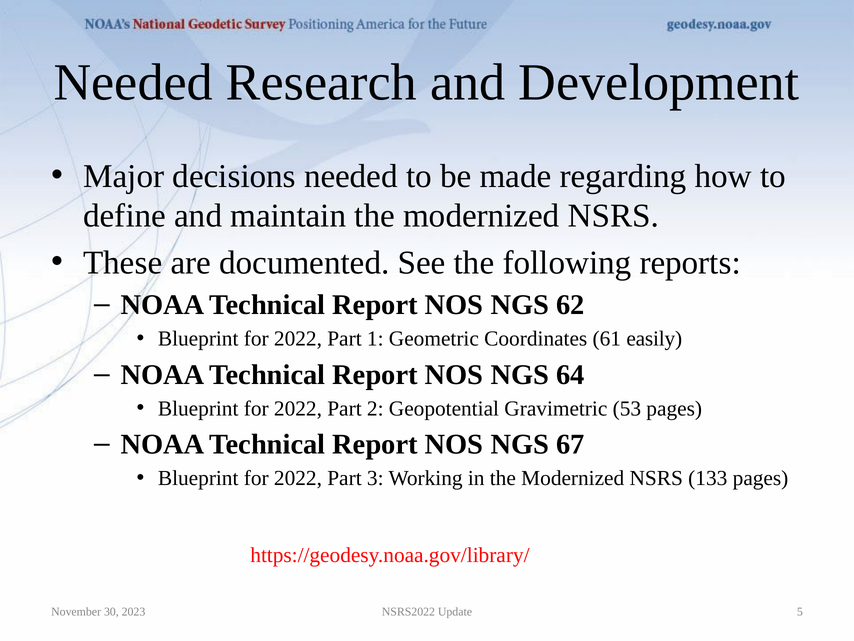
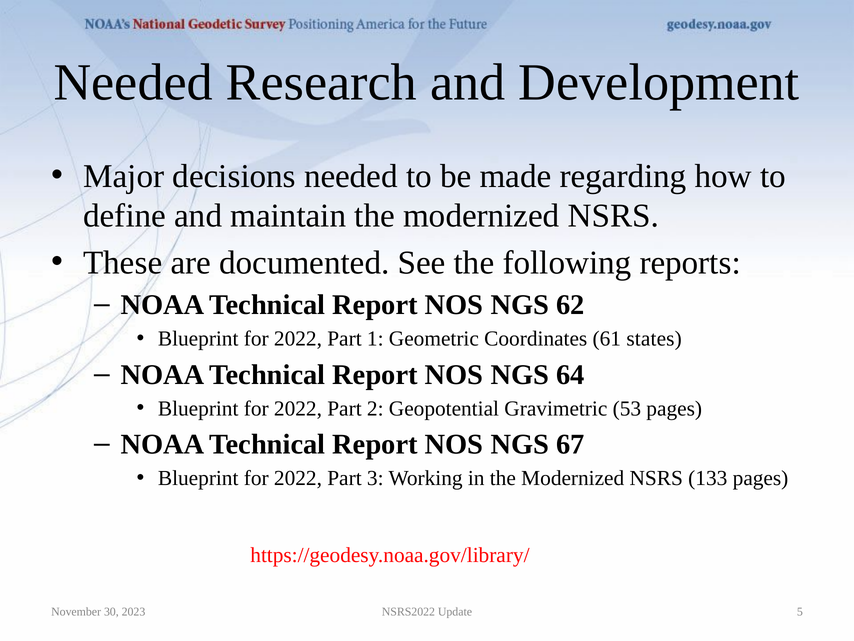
easily: easily -> states
